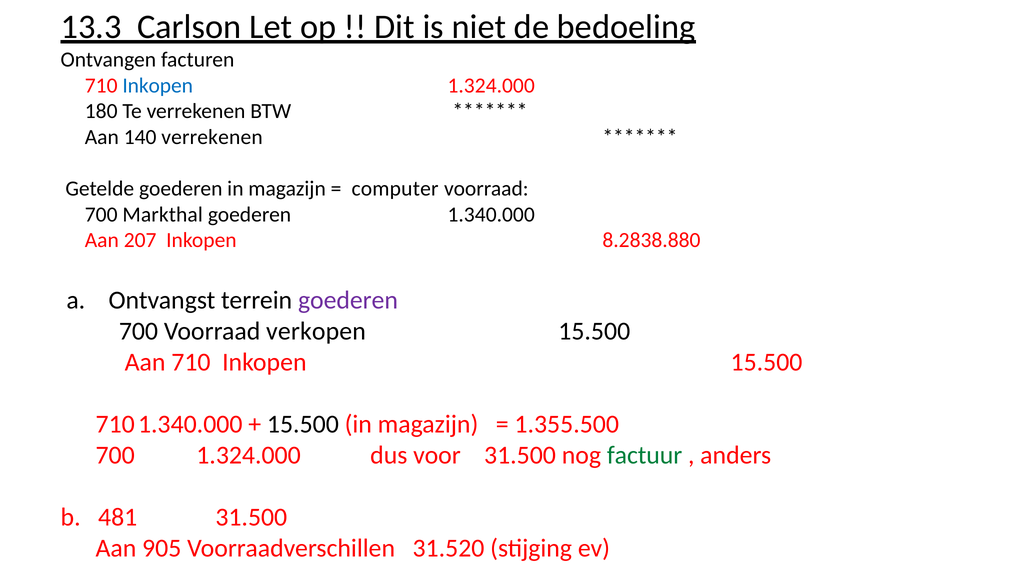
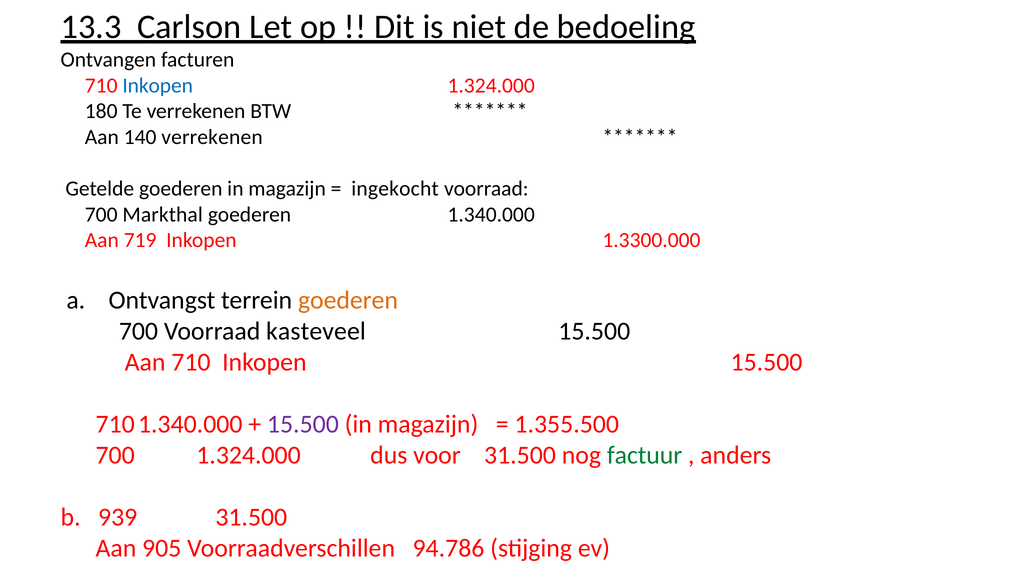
computer: computer -> ingekocht
207: 207 -> 719
8.2838.880: 8.2838.880 -> 1.3300.000
goederen at (348, 300) colour: purple -> orange
verkopen: verkopen -> kasteveel
15.500 at (303, 424) colour: black -> purple
481: 481 -> 939
31.520: 31.520 -> 94.786
